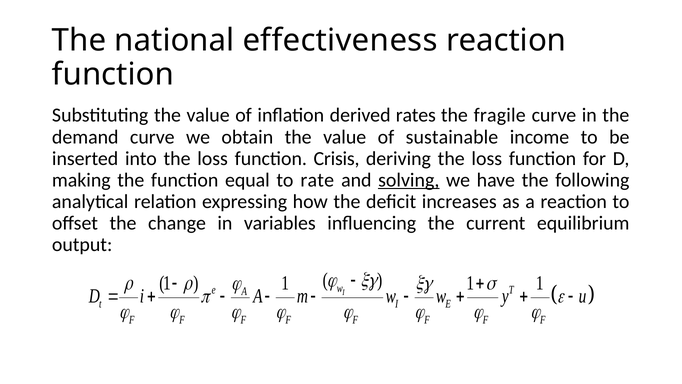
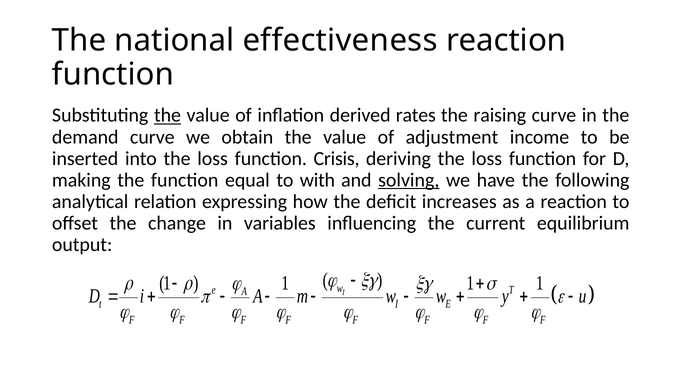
the at (167, 115) underline: none -> present
fragile: fragile -> raising
sustainable: sustainable -> adjustment
rate: rate -> with
